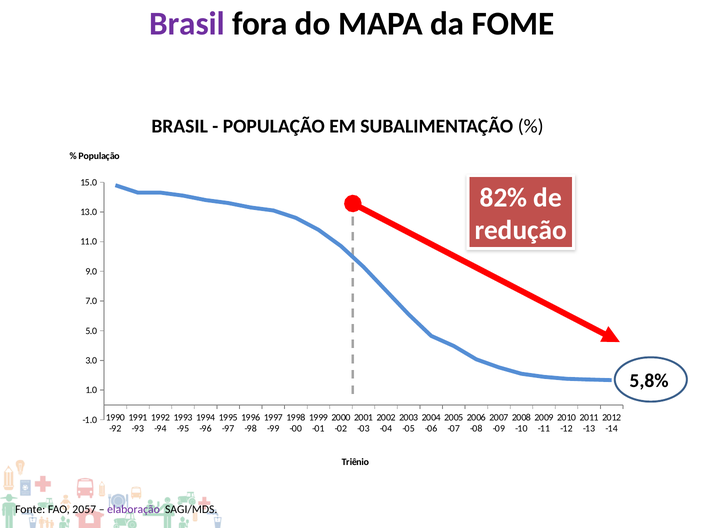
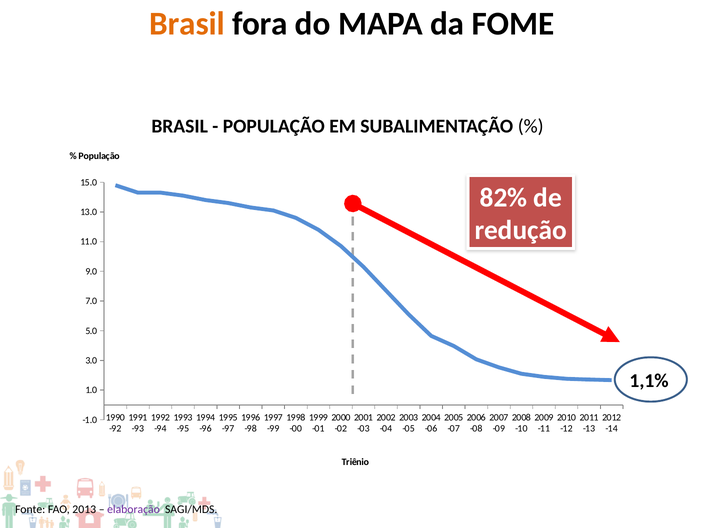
Brasil at (187, 24) colour: purple -> orange
5,8%: 5,8% -> 1,1%
2057: 2057 -> 2013
